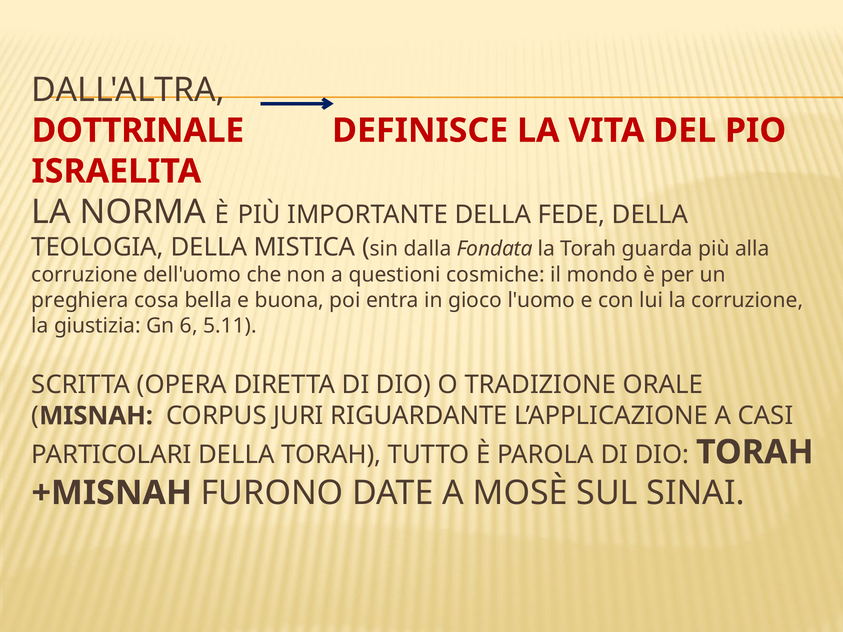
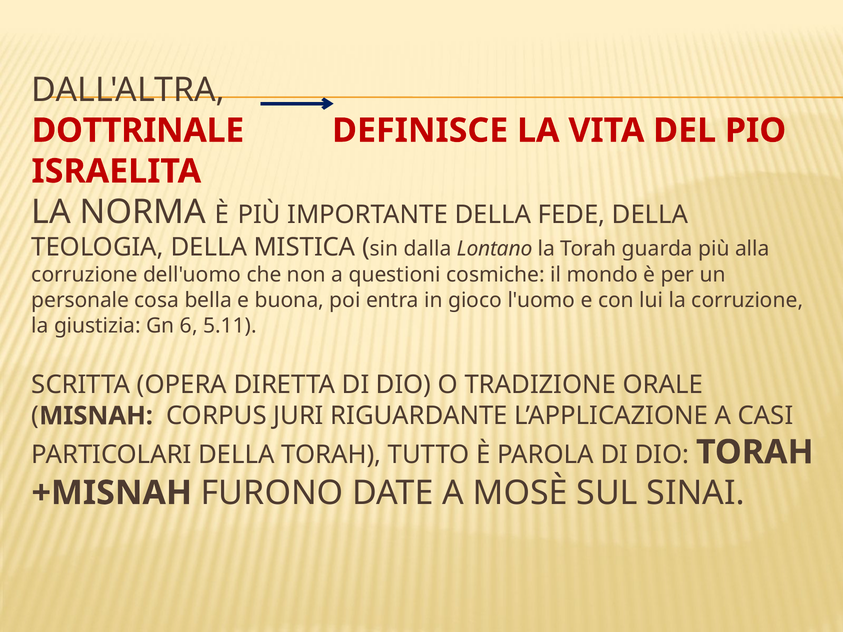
Fondata: Fondata -> Lontano
preghiera: preghiera -> personale
